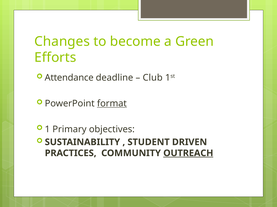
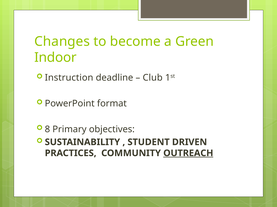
Efforts: Efforts -> Indoor
Attendance: Attendance -> Instruction
format underline: present -> none
1: 1 -> 8
